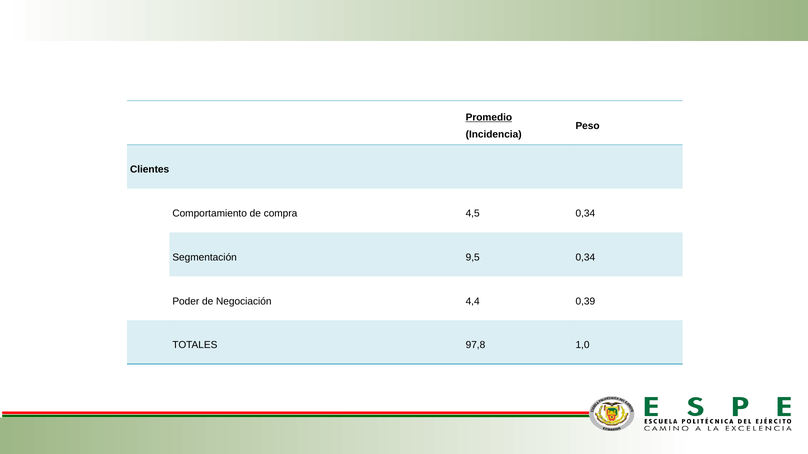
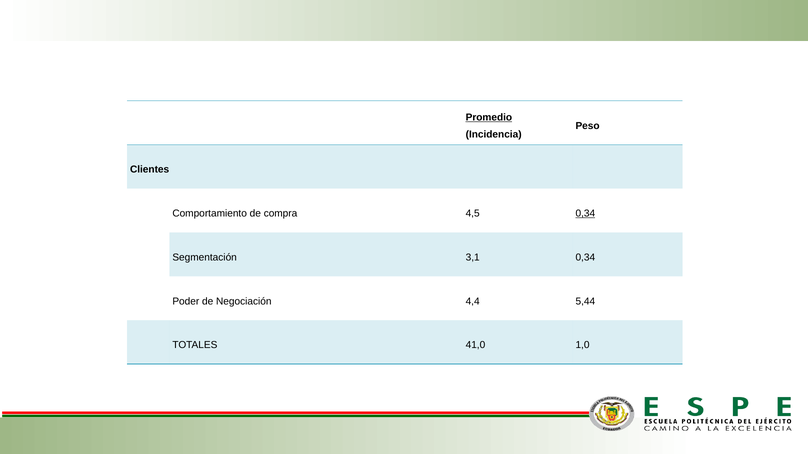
0,34 at (585, 214) underline: none -> present
9,5: 9,5 -> 3,1
0,39: 0,39 -> 5,44
97,8: 97,8 -> 41,0
